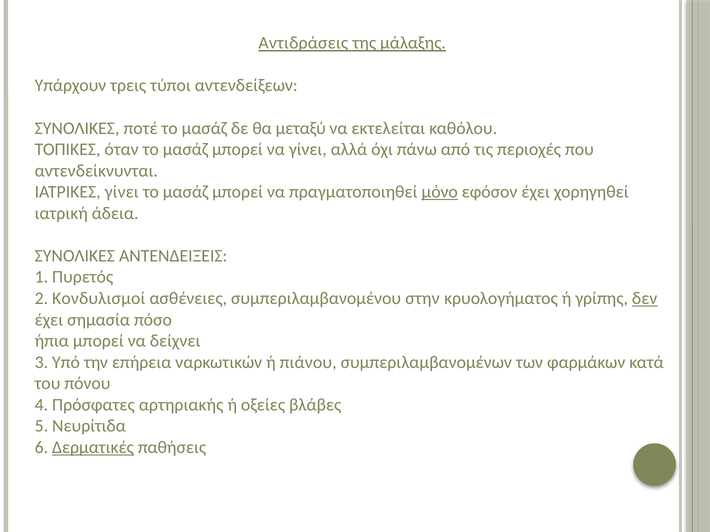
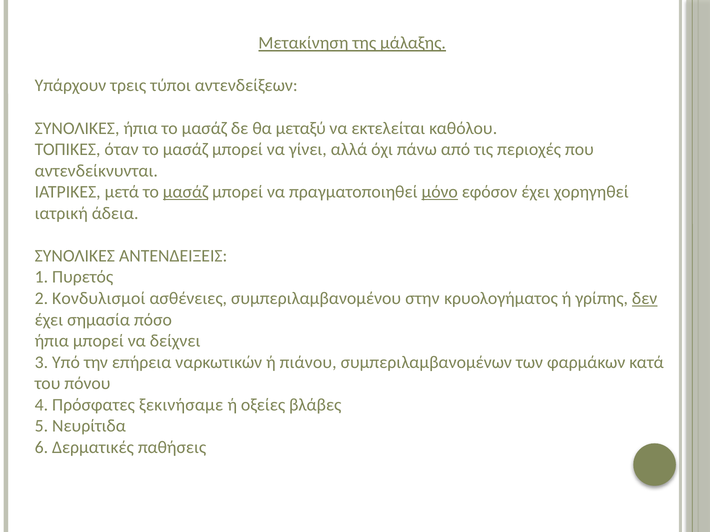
Αντιδράσεις: Αντιδράσεις -> Μετακίνηση
ΣΥΝΟΛΙΚΕΣ ποτέ: ποτέ -> ήπια
ΙΑΤΡΙΚΕΣ γίνει: γίνει -> μετά
μασάζ at (186, 192) underline: none -> present
αρτηριακής: αρτηριακής -> ξεκινήσαμε
Δερματικές underline: present -> none
